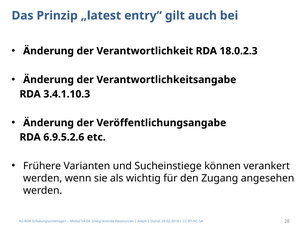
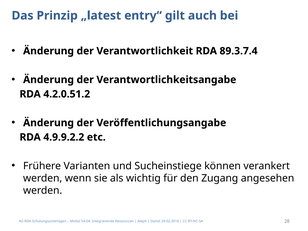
18.0.2.3: 18.0.2.3 -> 89.3.7.4
3.4.1.10.3: 3.4.1.10.3 -> 4.2.0.51.2
6.9.5.2.6: 6.9.5.2.6 -> 4.9.9.2.2
